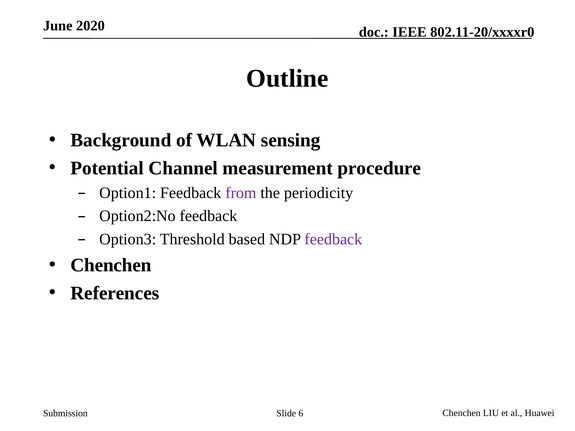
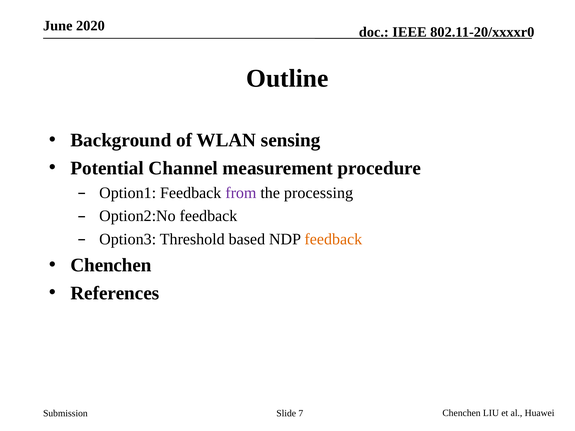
periodicity: periodicity -> processing
feedback at (333, 239) colour: purple -> orange
6: 6 -> 7
